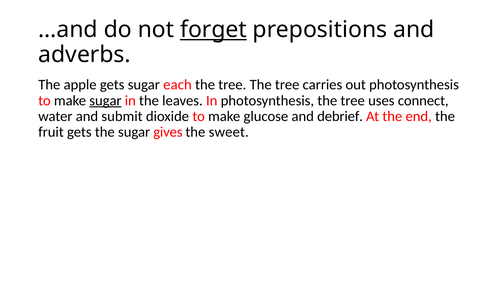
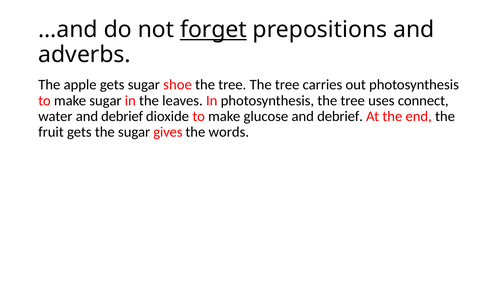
each: each -> shoe
sugar at (105, 101) underline: present -> none
water and submit: submit -> debrief
sweet: sweet -> words
